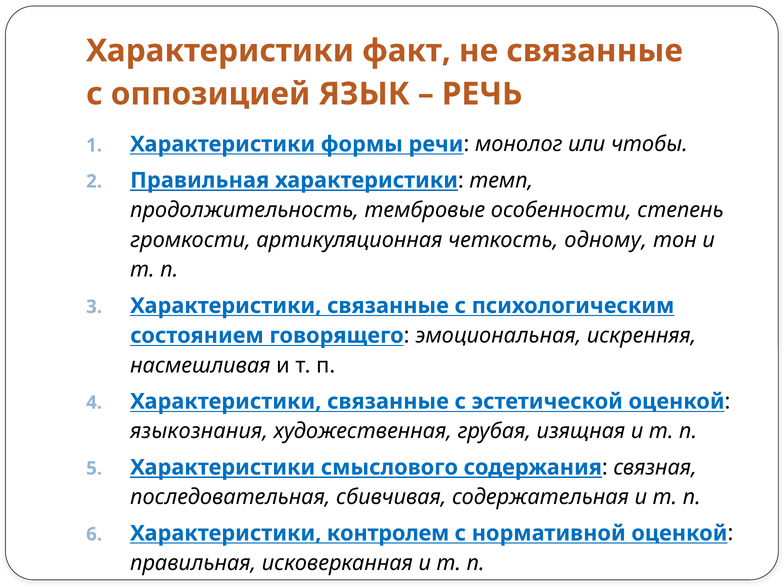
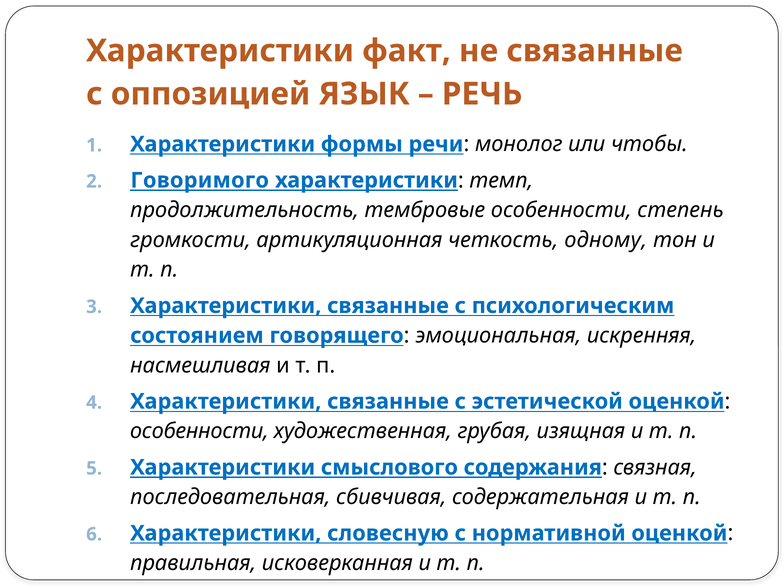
Правильная at (200, 180): Правильная -> Говоримого
языкознания at (199, 431): языкознания -> особенности
контролем: контролем -> словесную
